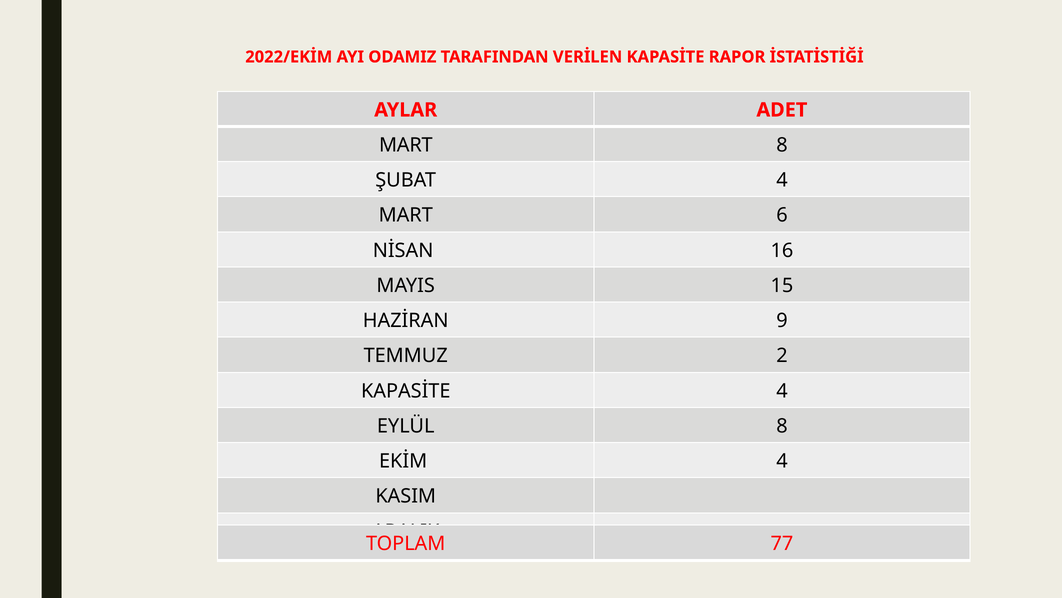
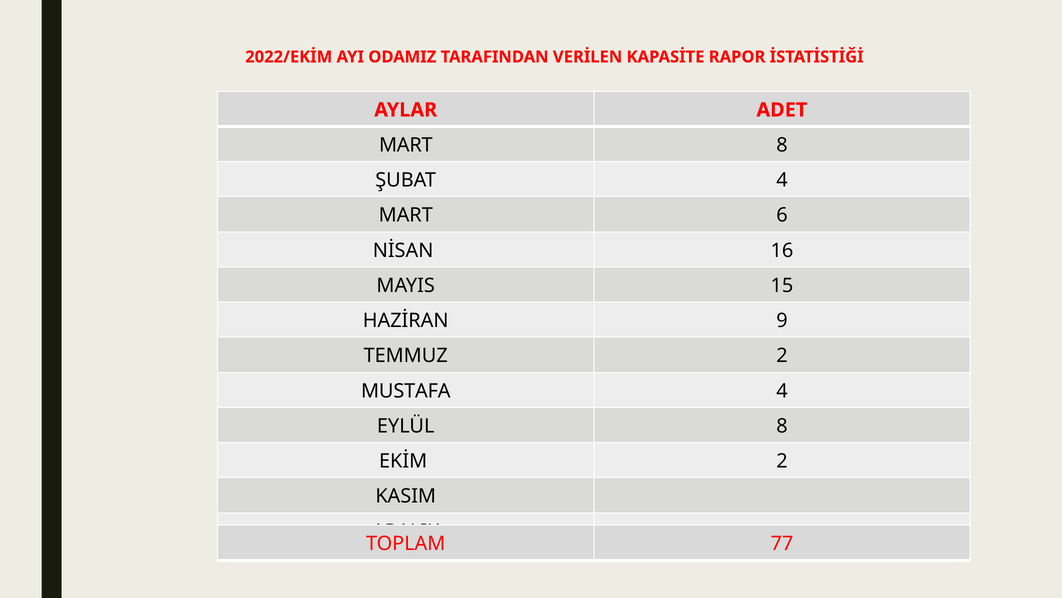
KAPASİTE at (406, 391): KAPASİTE -> MUSTAFA
EKİM 4: 4 -> 2
